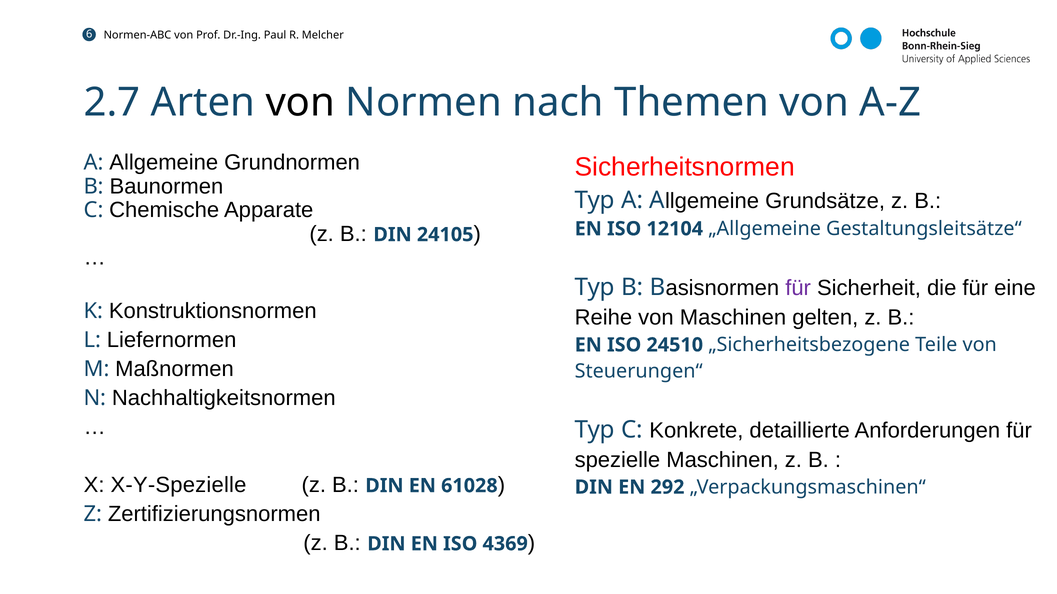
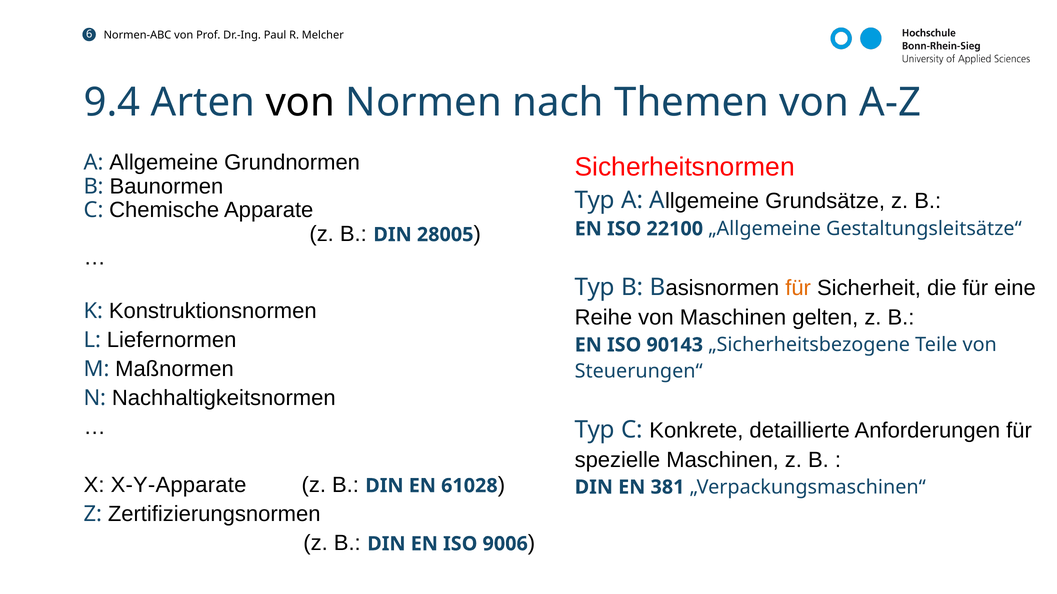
2.7: 2.7 -> 9.4
24105: 24105 -> 28005
12104: 12104 -> 22100
für at (798, 288) colour: purple -> orange
24510: 24510 -> 90143
X-Y-Spezielle: X-Y-Spezielle -> X-Y-Apparate
292: 292 -> 381
4369: 4369 -> 9006
